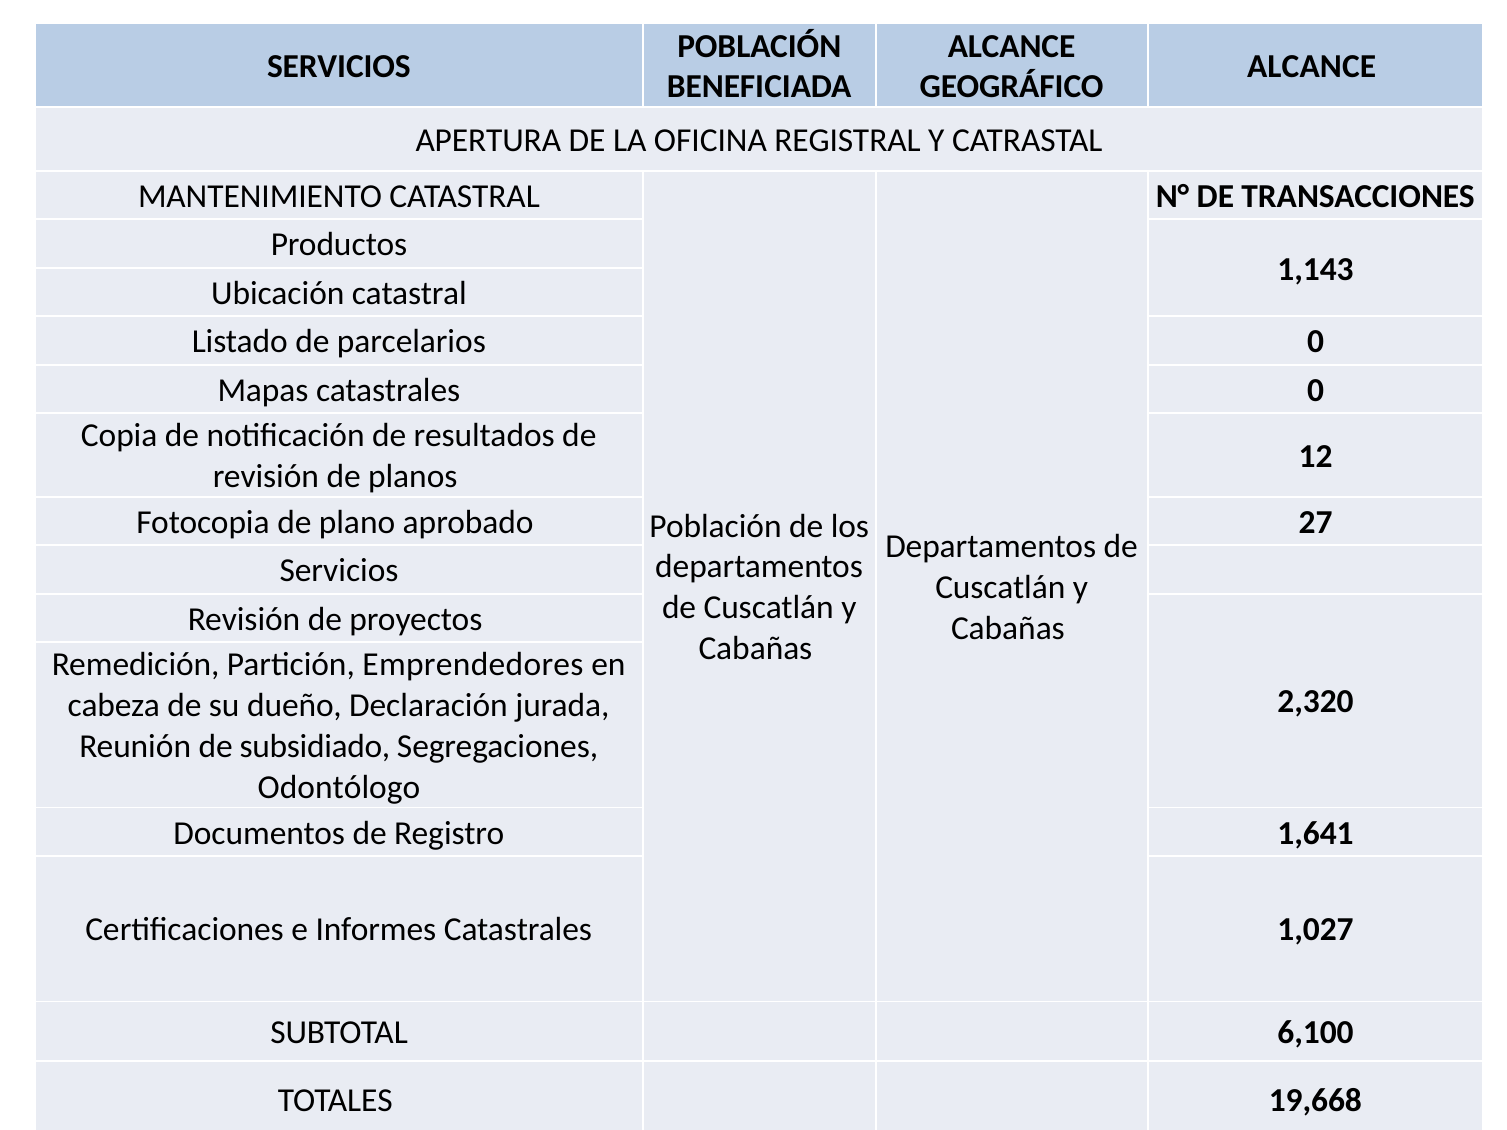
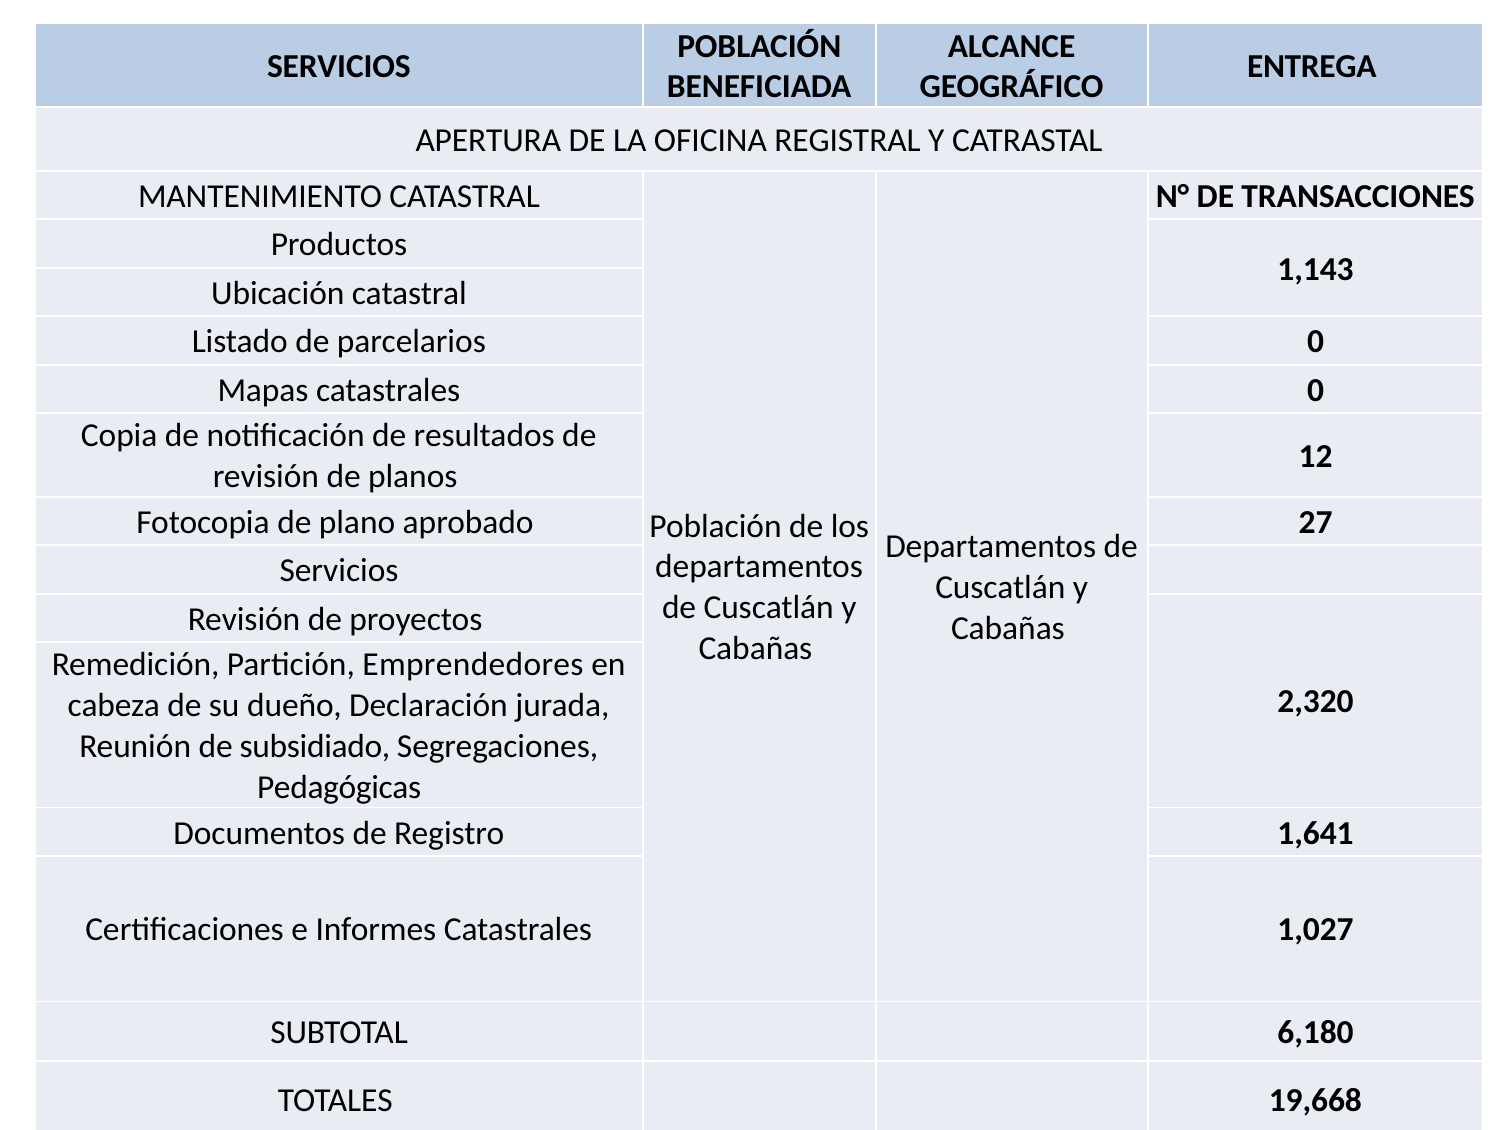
ALCANCE at (1312, 66): ALCANCE -> ENTREGA
Odontólogo: Odontólogo -> Pedagógicas
6,100: 6,100 -> 6,180
